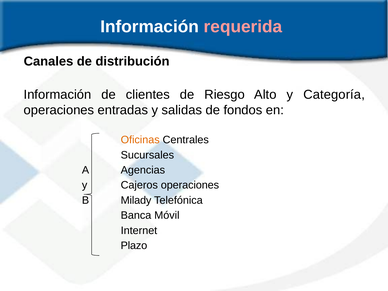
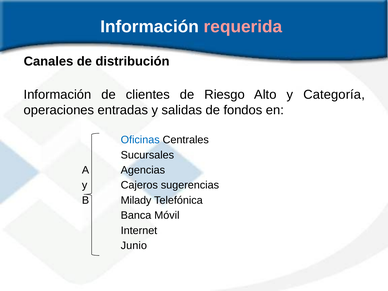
Oficinas colour: orange -> blue
Cajeros operaciones: operaciones -> sugerencias
Plazo: Plazo -> Junio
